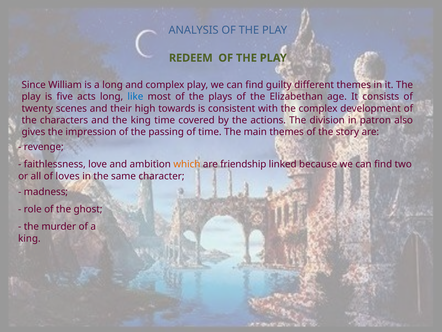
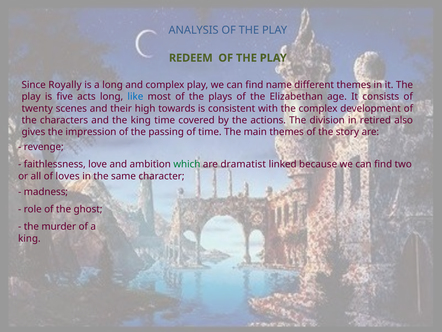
William: William -> Royally
guilty: guilty -> name
patron: patron -> retired
which colour: orange -> green
friendship: friendship -> dramatist
